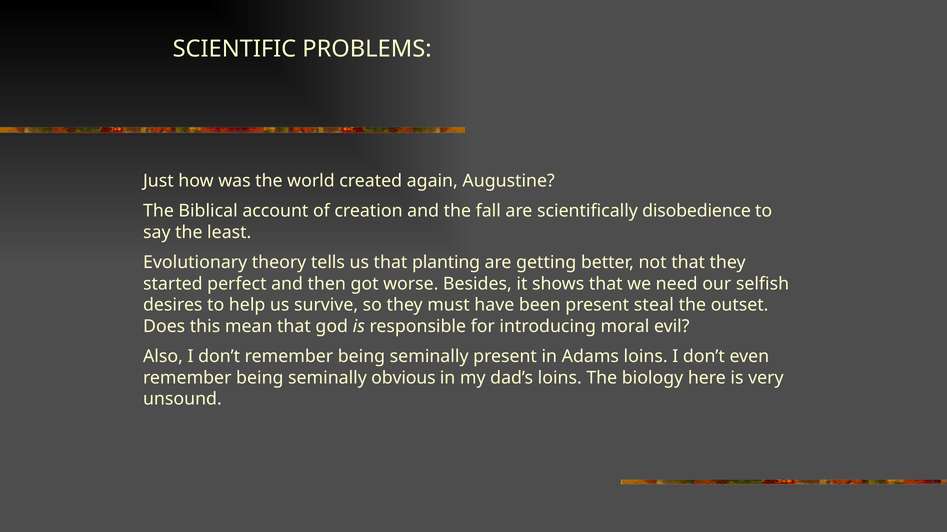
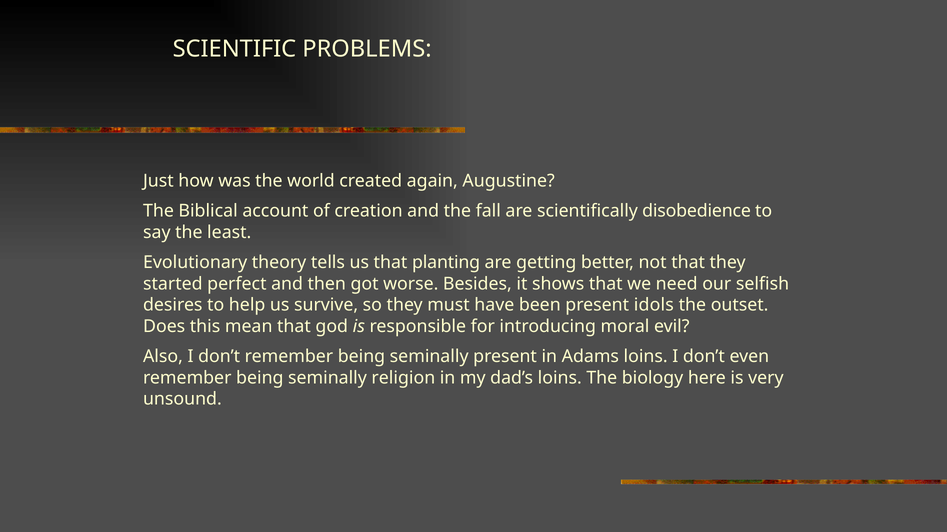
steal: steal -> idols
obvious: obvious -> religion
